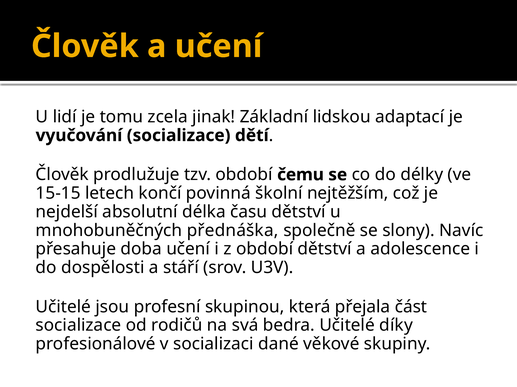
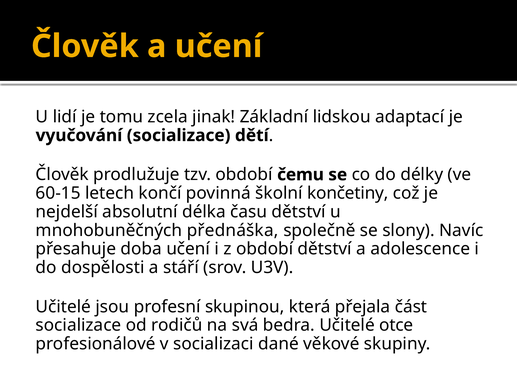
15-15: 15-15 -> 60-15
nejtěžším: nejtěžším -> končetiny
díky: díky -> otce
